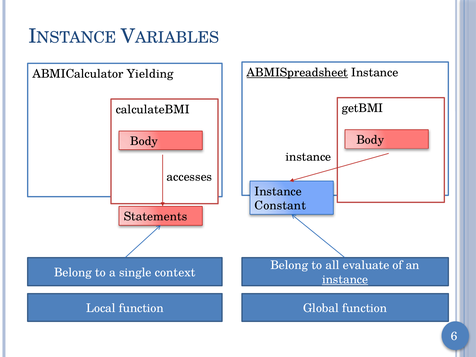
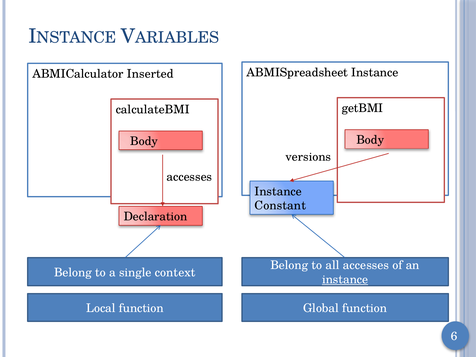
ABMISpreadsheet underline: present -> none
Yielding: Yielding -> Inserted
instance at (308, 157): instance -> versions
Statements: Statements -> Declaration
all evaluate: evaluate -> accesses
